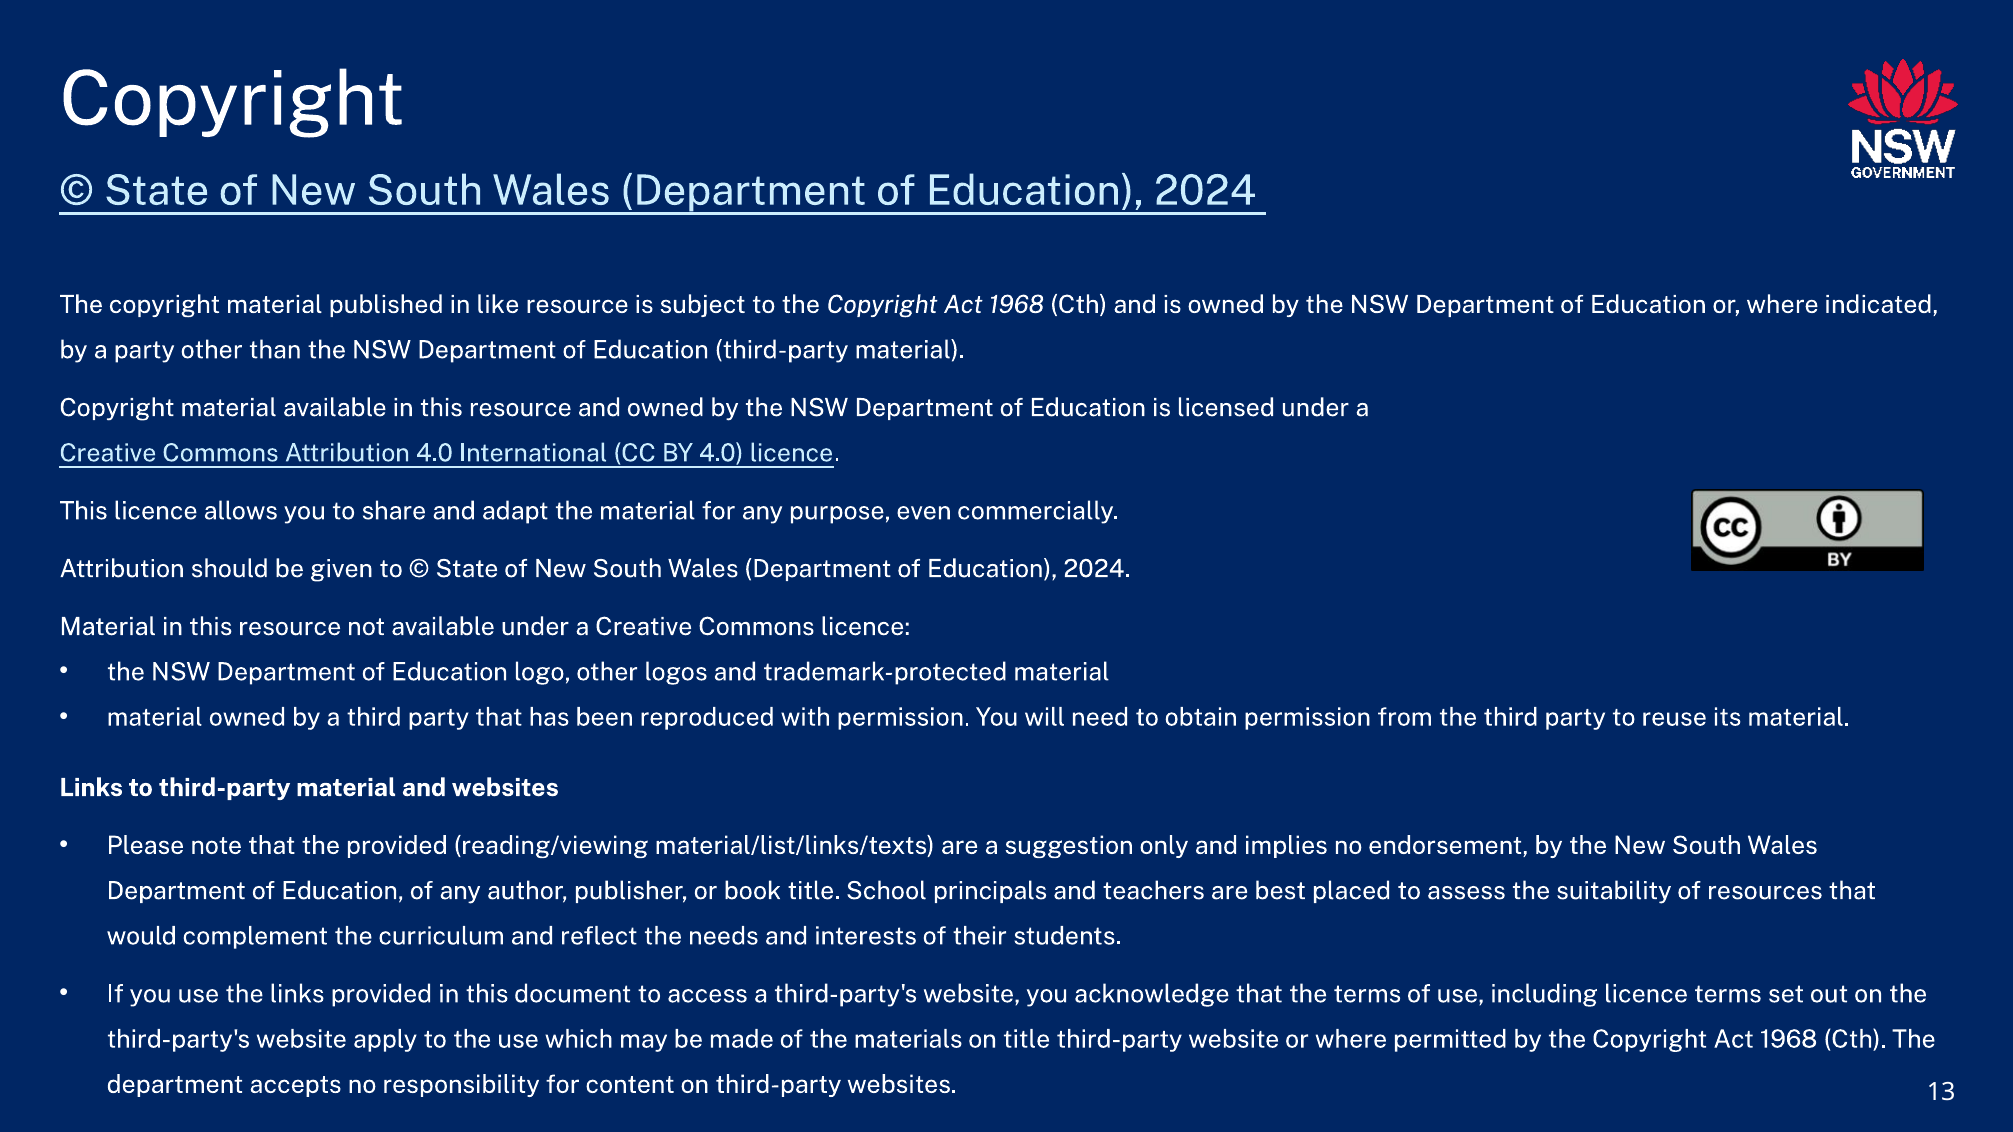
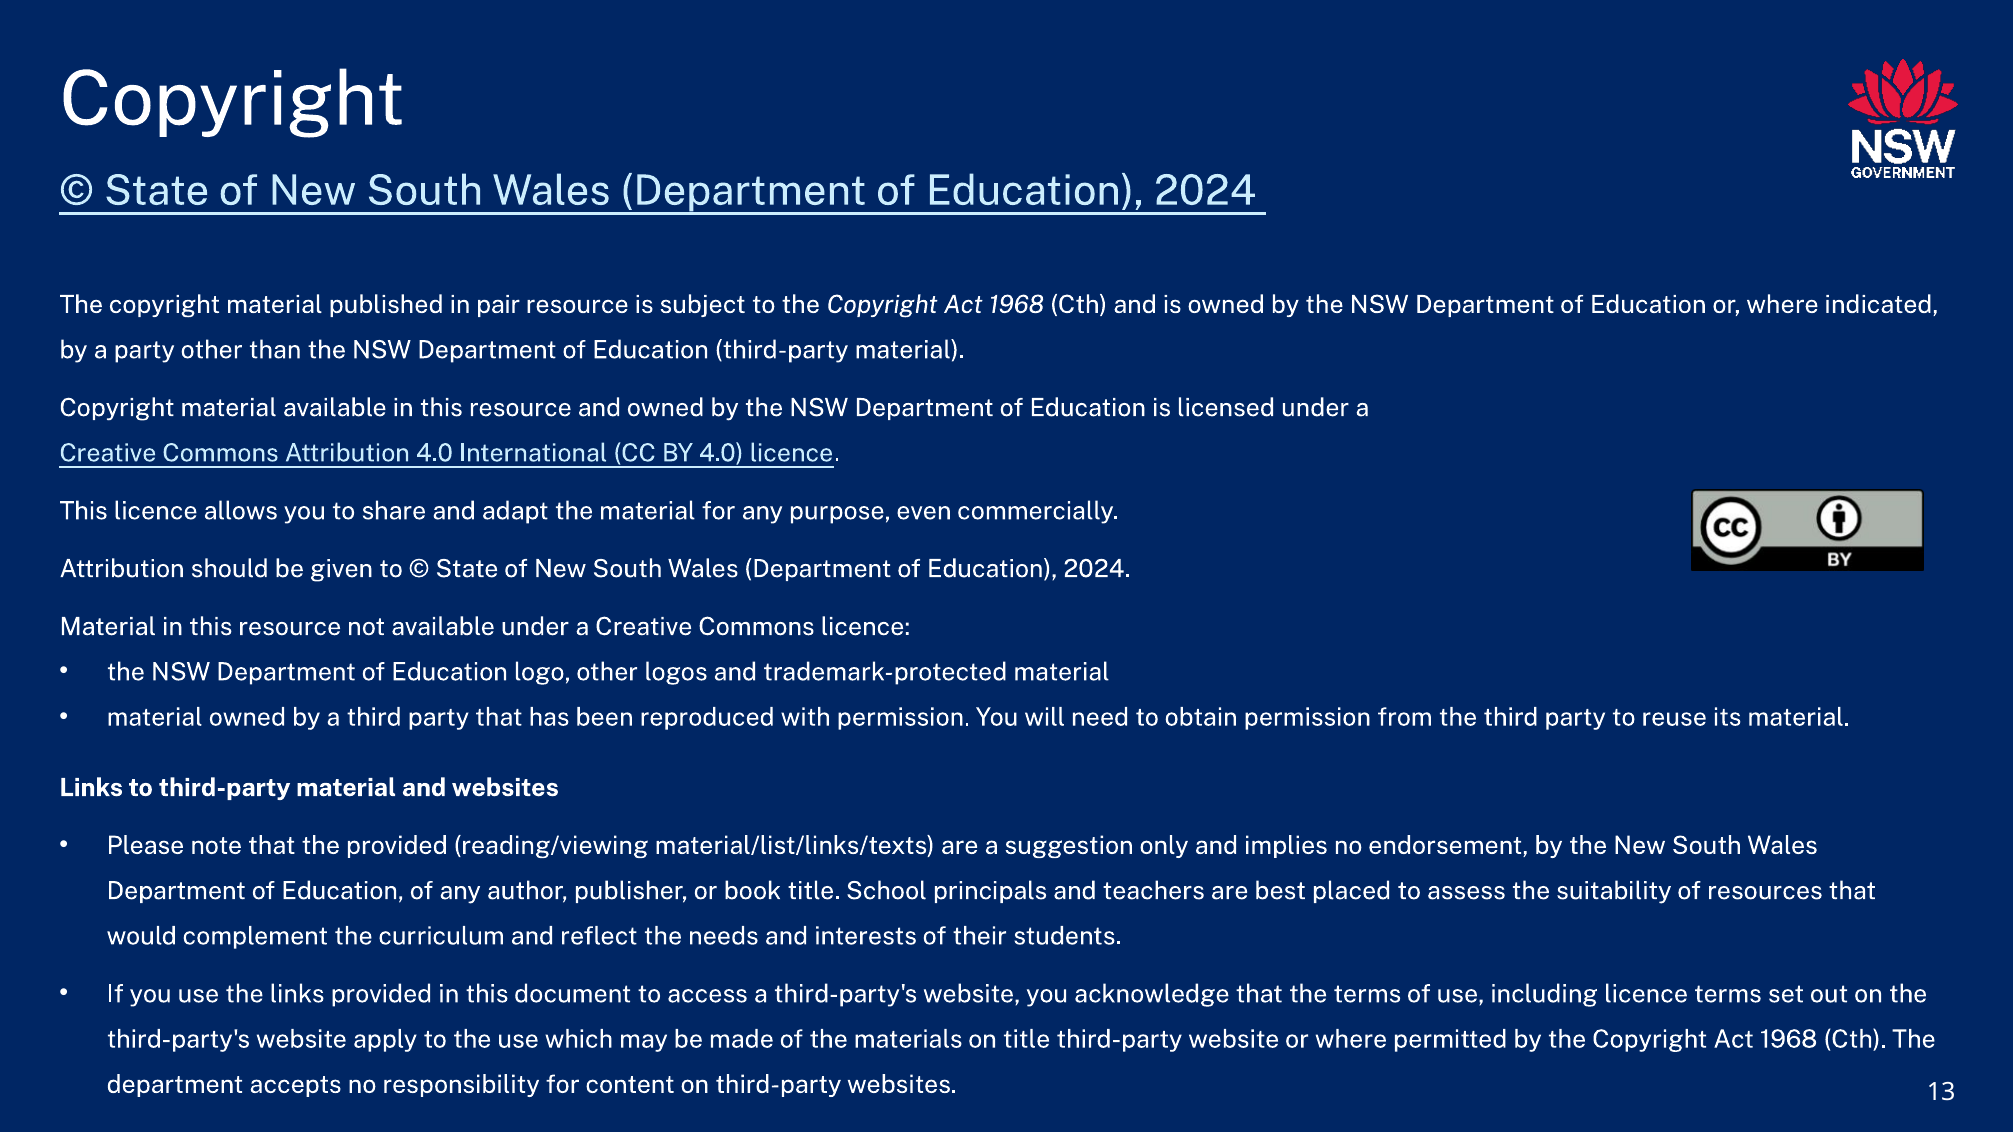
like: like -> pair
